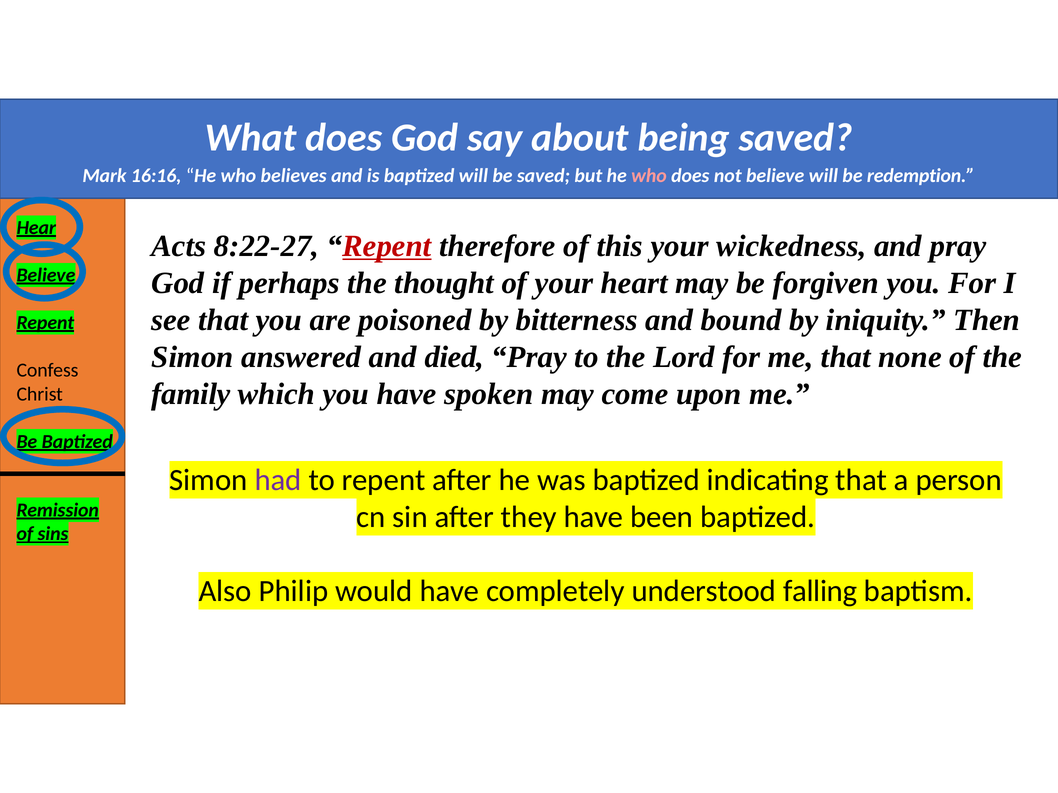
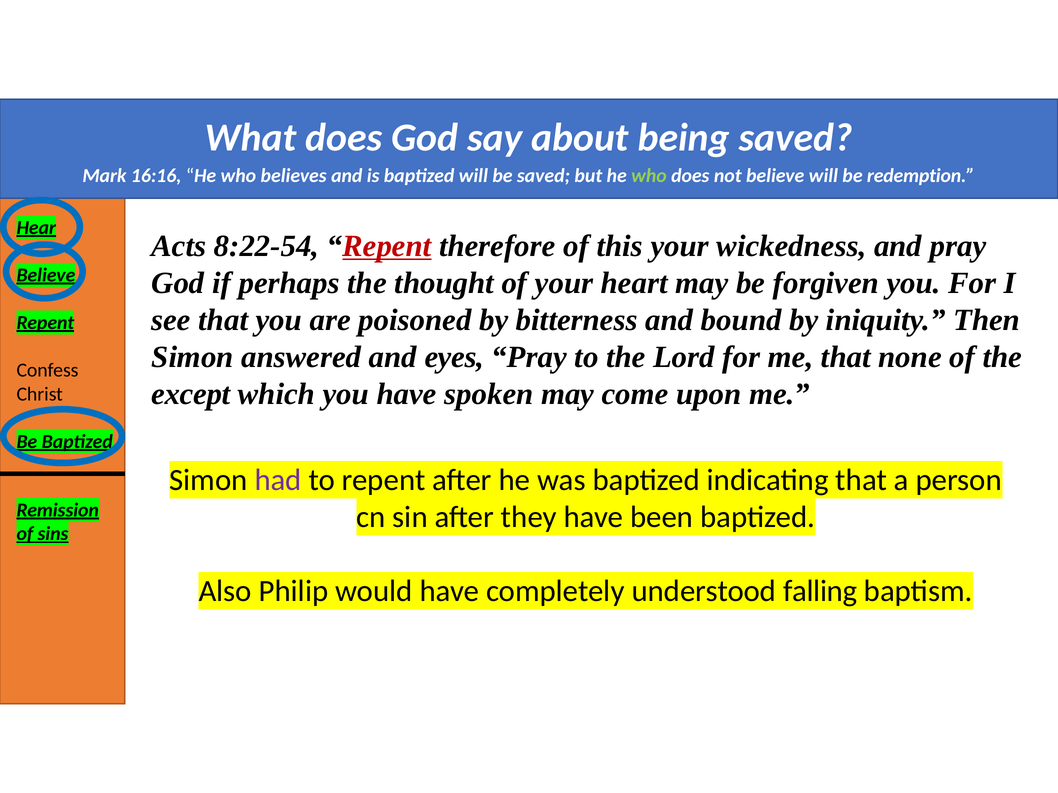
who at (649, 176) colour: pink -> light green
8:22-27: 8:22-27 -> 8:22-54
died: died -> eyes
family: family -> except
